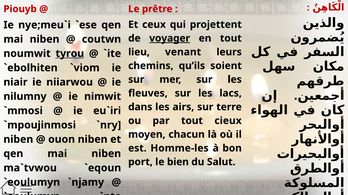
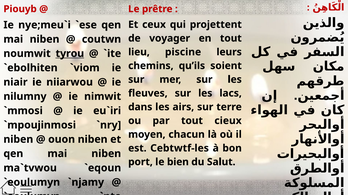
voyager underline: present -> none
venant: venant -> piscine
Homme-les: Homme-les -> Cebtwtf-les
